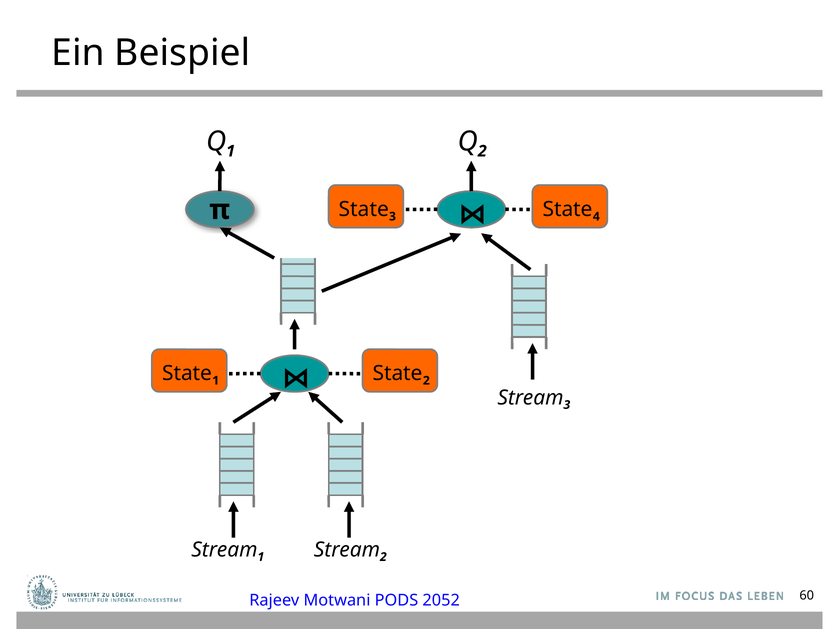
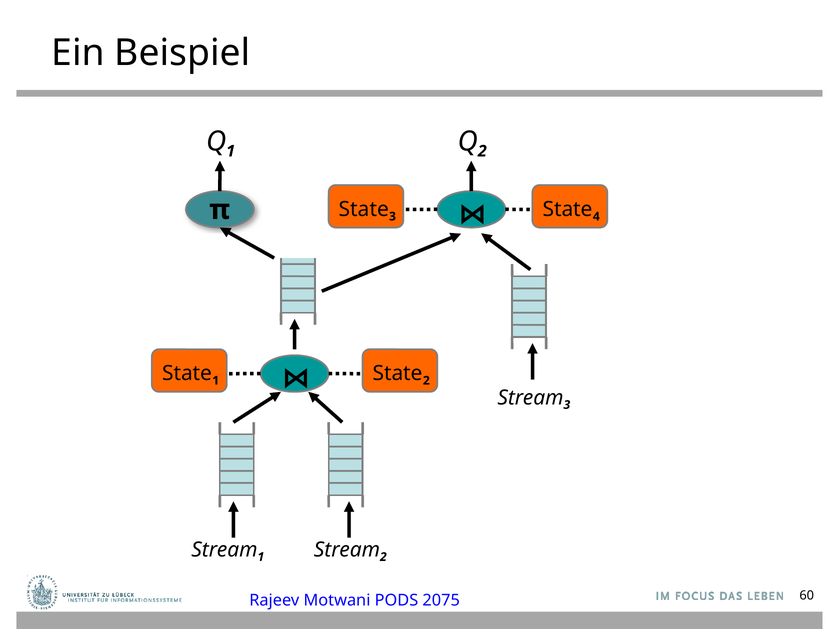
2052: 2052 -> 2075
